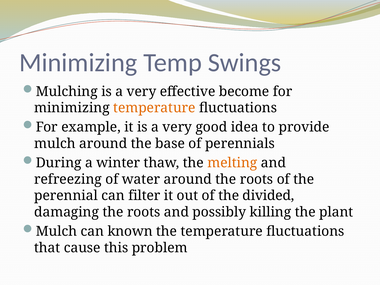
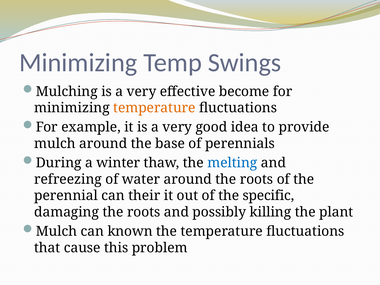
melting colour: orange -> blue
filter: filter -> their
divided: divided -> specific
